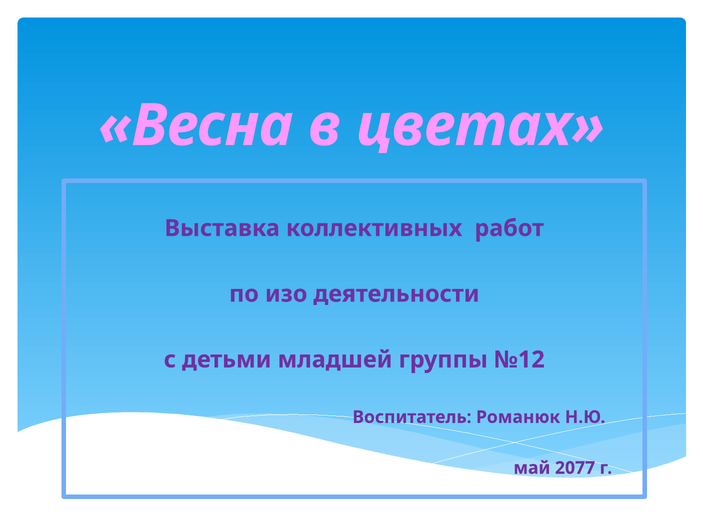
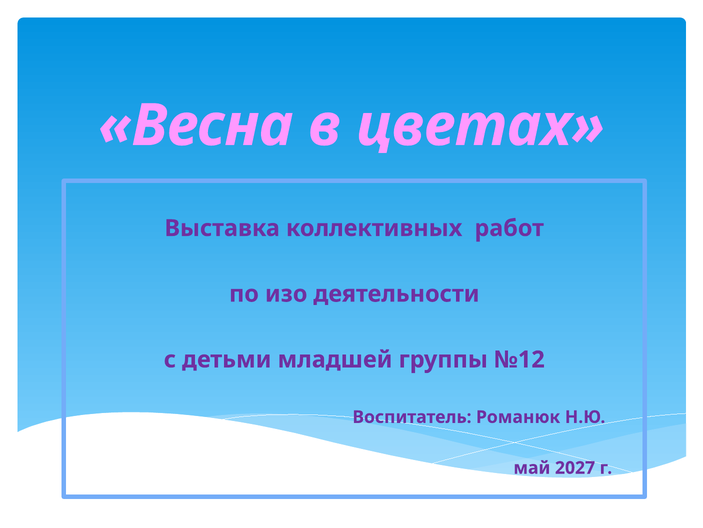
2077: 2077 -> 2027
